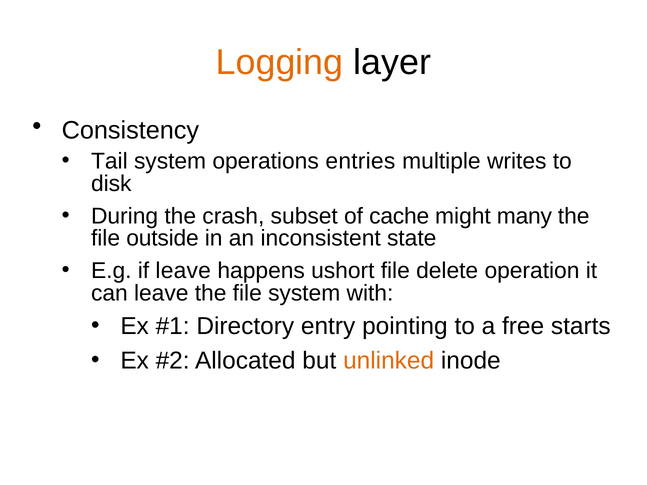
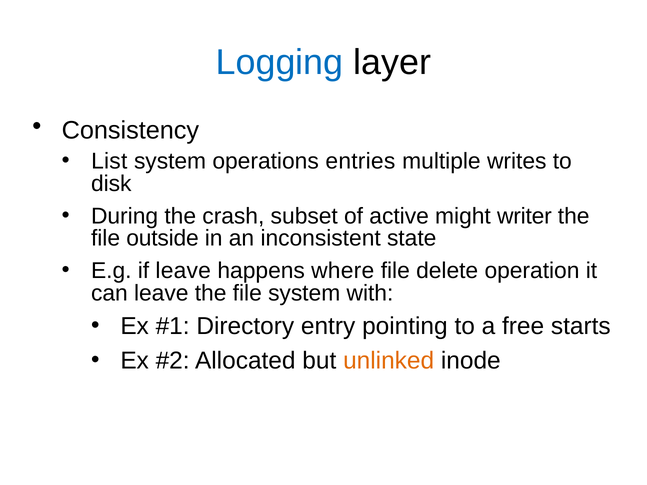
Logging colour: orange -> blue
Tail: Tail -> List
cache: cache -> active
many: many -> writer
ushort: ushort -> where
